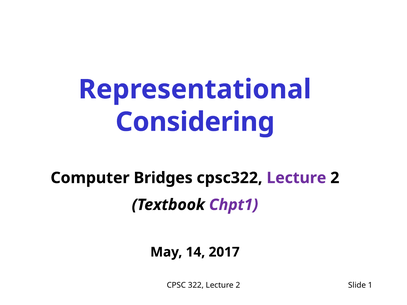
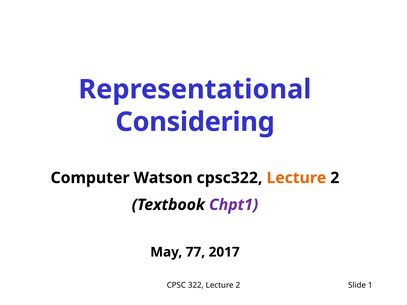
Bridges: Bridges -> Watson
Lecture at (296, 178) colour: purple -> orange
14: 14 -> 77
